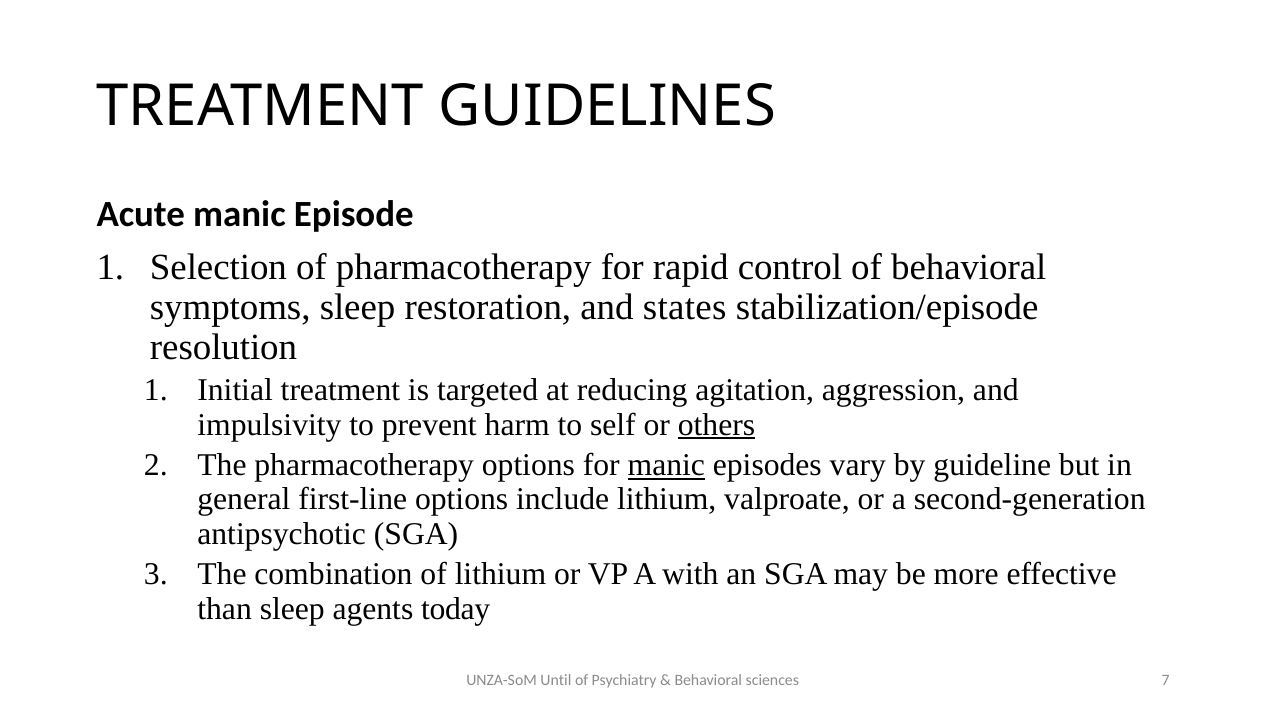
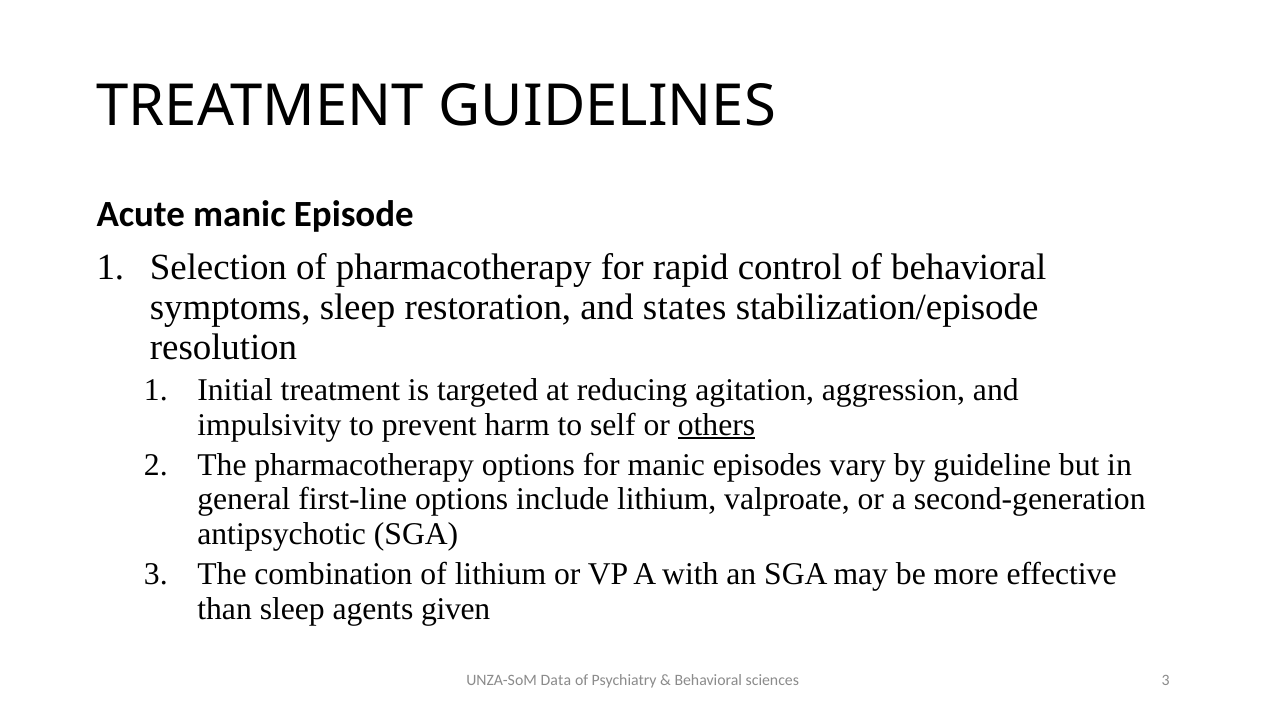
manic at (666, 465) underline: present -> none
today: today -> given
Until: Until -> Data
sciences 7: 7 -> 3
